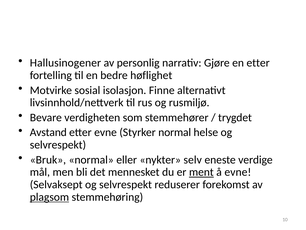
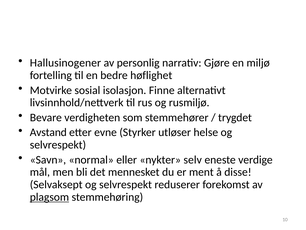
en etter: etter -> miljø
Styrker normal: normal -> utløser
Bruk: Bruk -> Savn
ment underline: present -> none
å evne: evne -> disse
